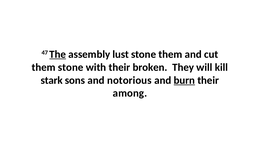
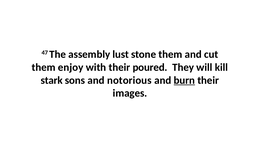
The underline: present -> none
them stone: stone -> enjoy
broken: broken -> poured
among: among -> images
